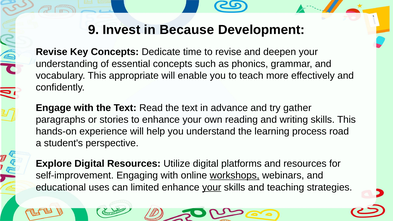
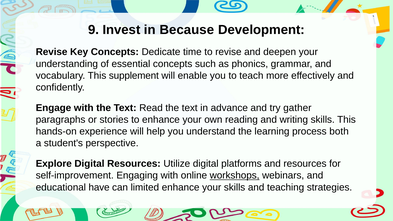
appropriate: appropriate -> supplement
road: road -> both
uses: uses -> have
your at (212, 187) underline: present -> none
